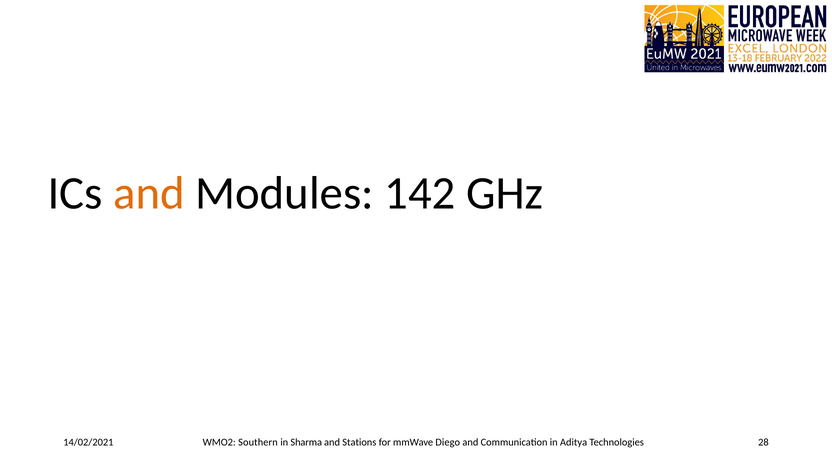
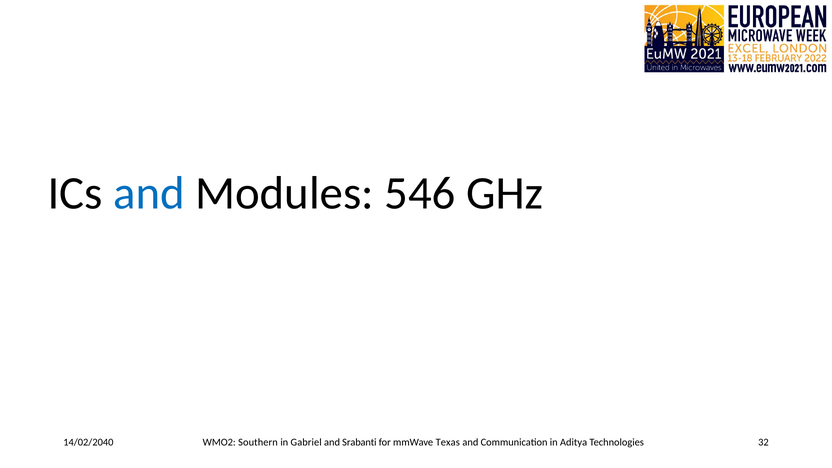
and at (149, 194) colour: orange -> blue
142: 142 -> 546
14/02/2021: 14/02/2021 -> 14/02/2040
Sharma: Sharma -> Gabriel
Stations: Stations -> Srabanti
Diego: Diego -> Texas
28: 28 -> 32
